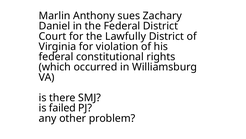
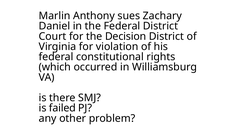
Lawfully: Lawfully -> Decision
